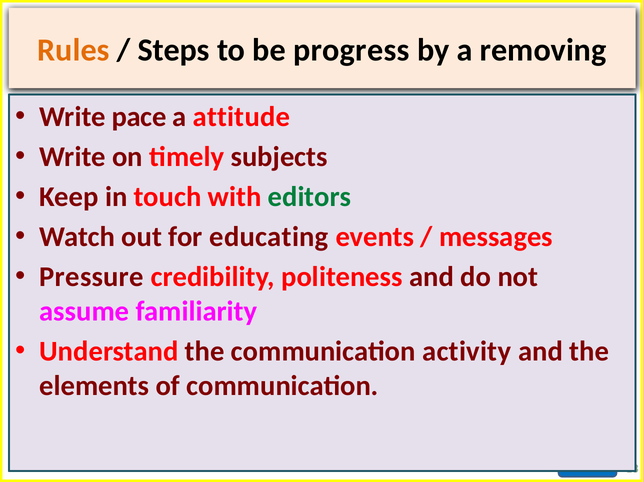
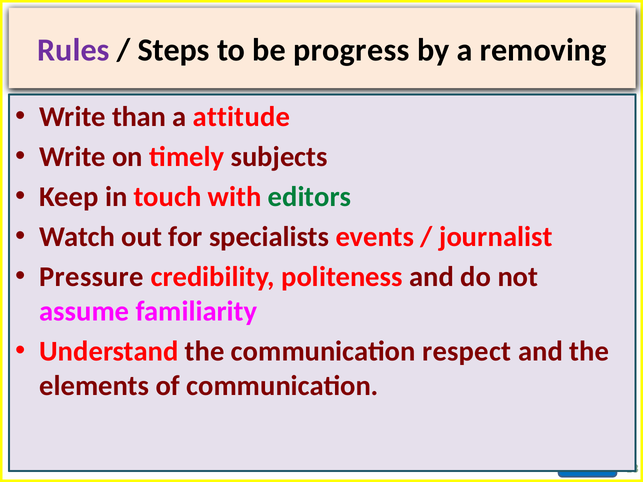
Rules colour: orange -> purple
pace: pace -> than
educating: educating -> specialists
messages: messages -> journalist
activity: activity -> respect
